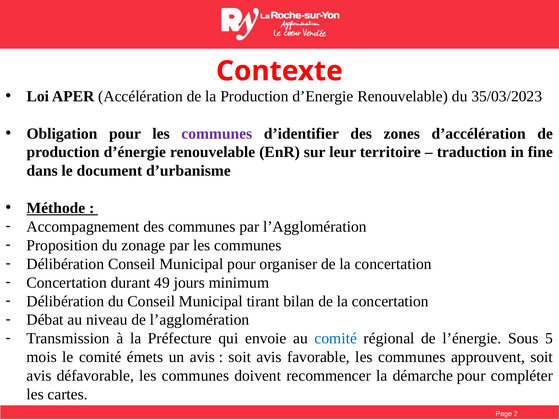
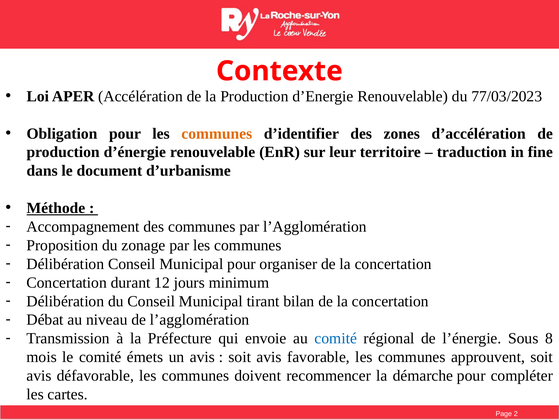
35/03/2023: 35/03/2023 -> 77/03/2023
communes at (217, 134) colour: purple -> orange
49: 49 -> 12
5: 5 -> 8
